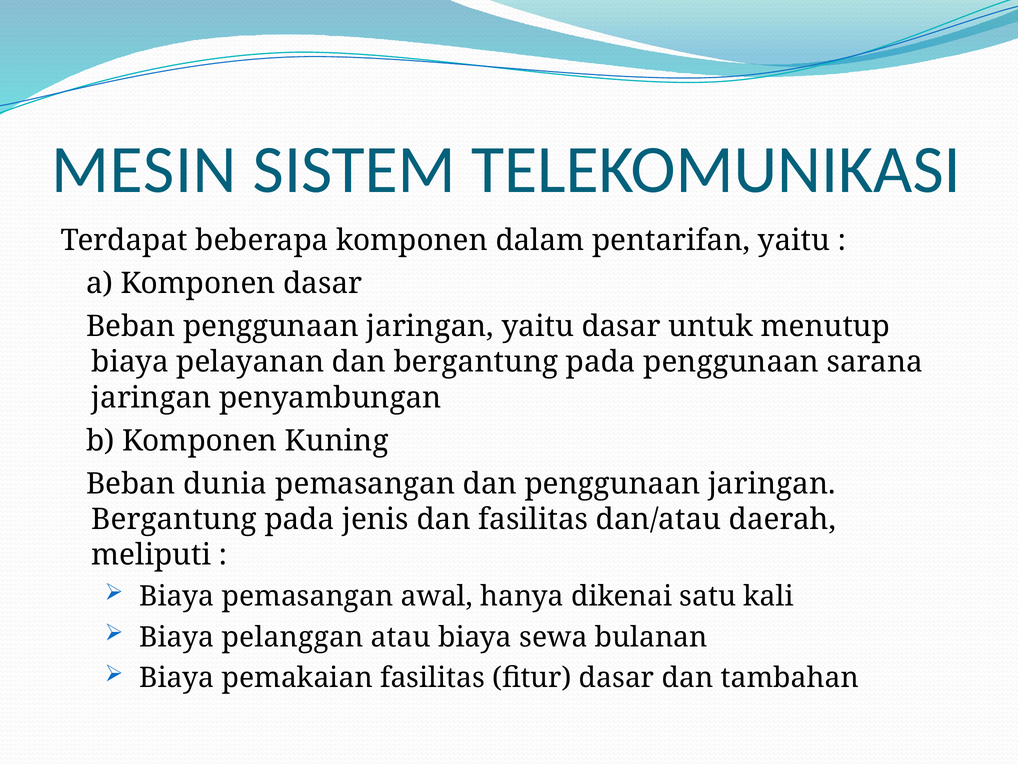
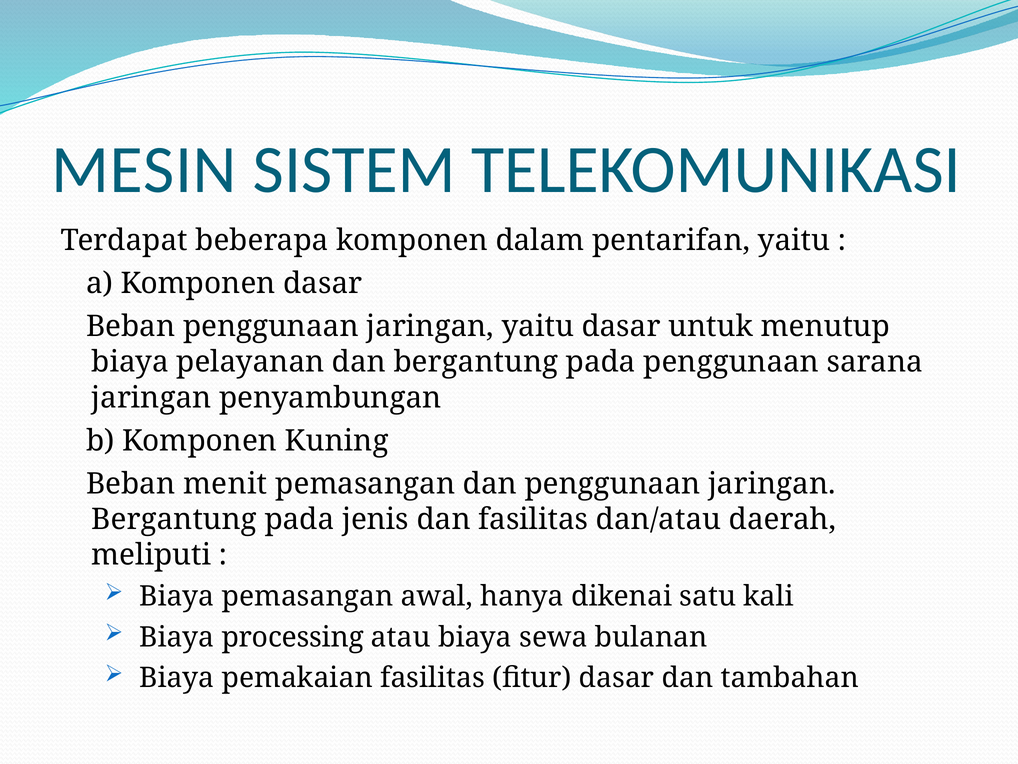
dunia: dunia -> menit
pelanggan: pelanggan -> processing
